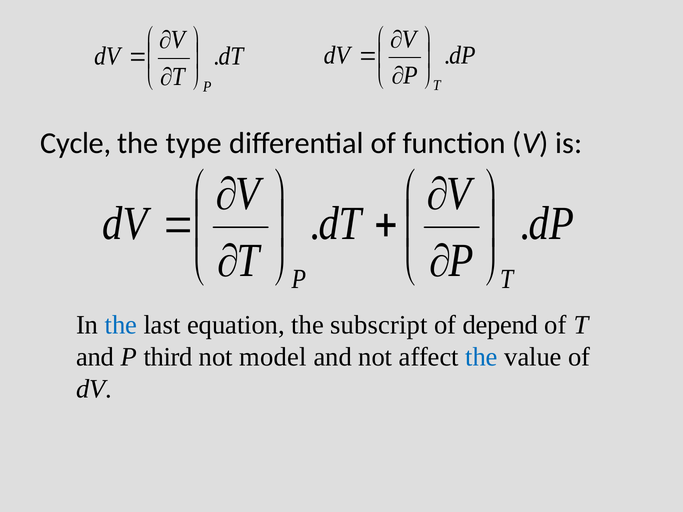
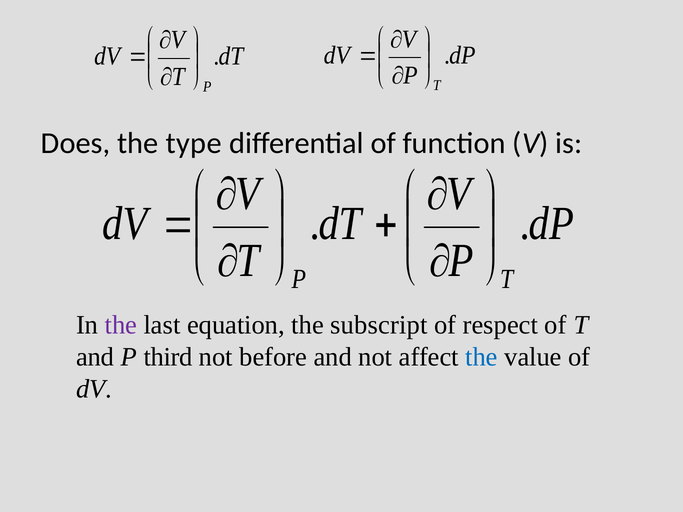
Cycle: Cycle -> Does
the at (121, 325) colour: blue -> purple
depend: depend -> respect
model: model -> before
